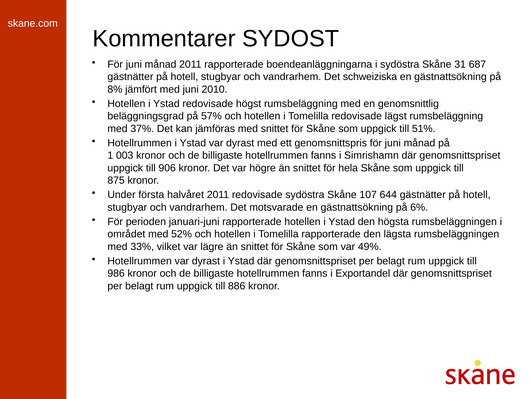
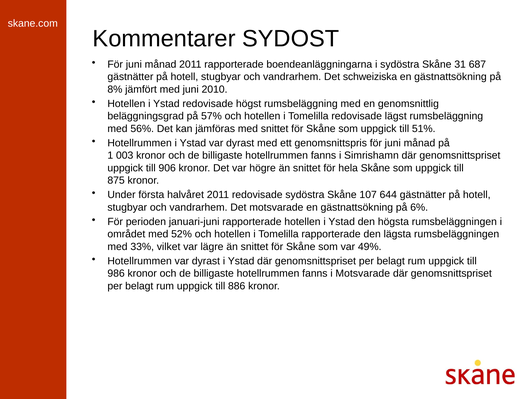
37%: 37% -> 56%
i Exportandel: Exportandel -> Motsvarade
